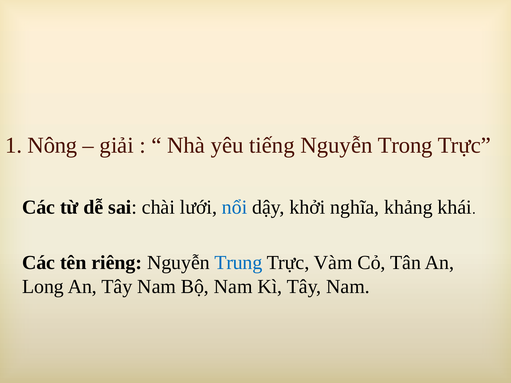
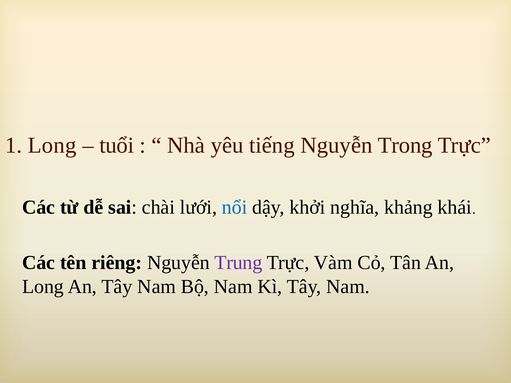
1 Nông: Nông -> Long
giải: giải -> tuổi
Trung colour: blue -> purple
